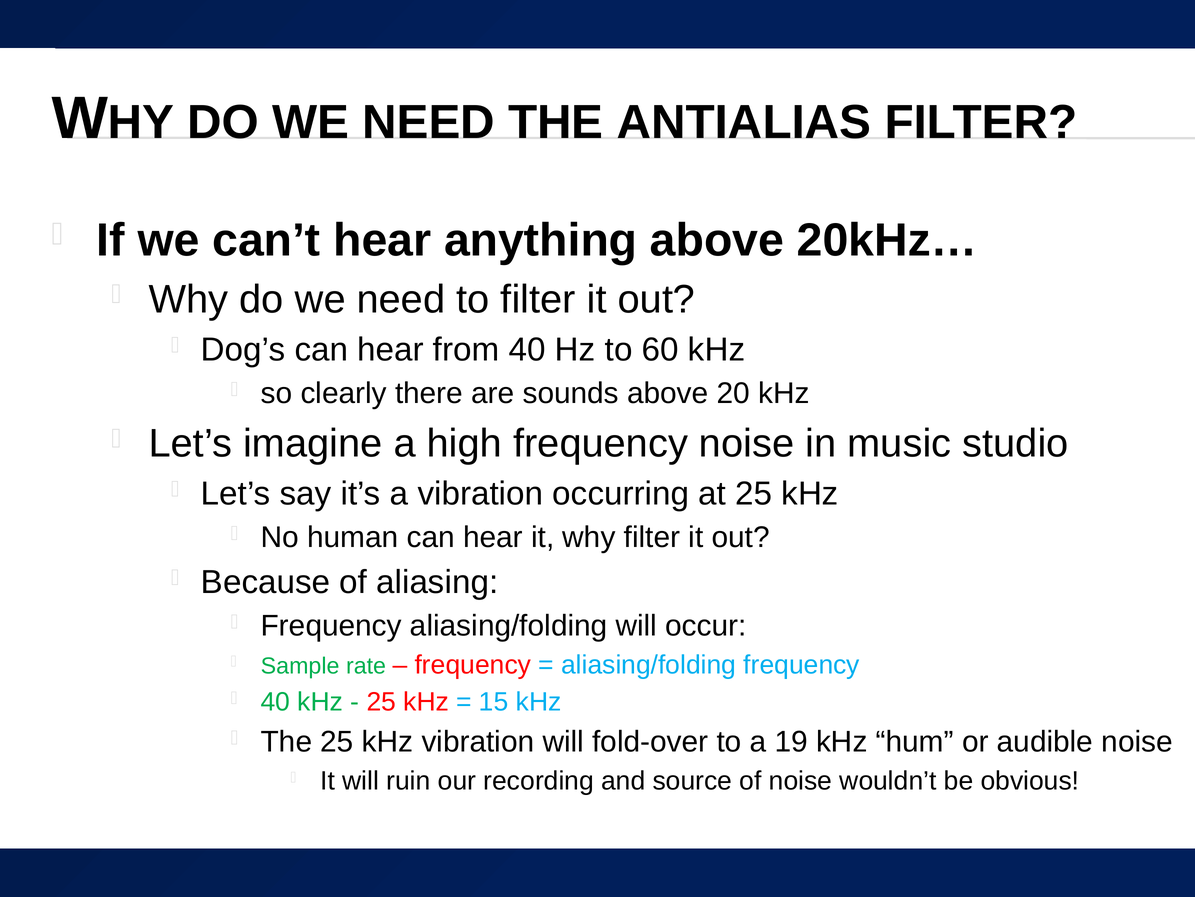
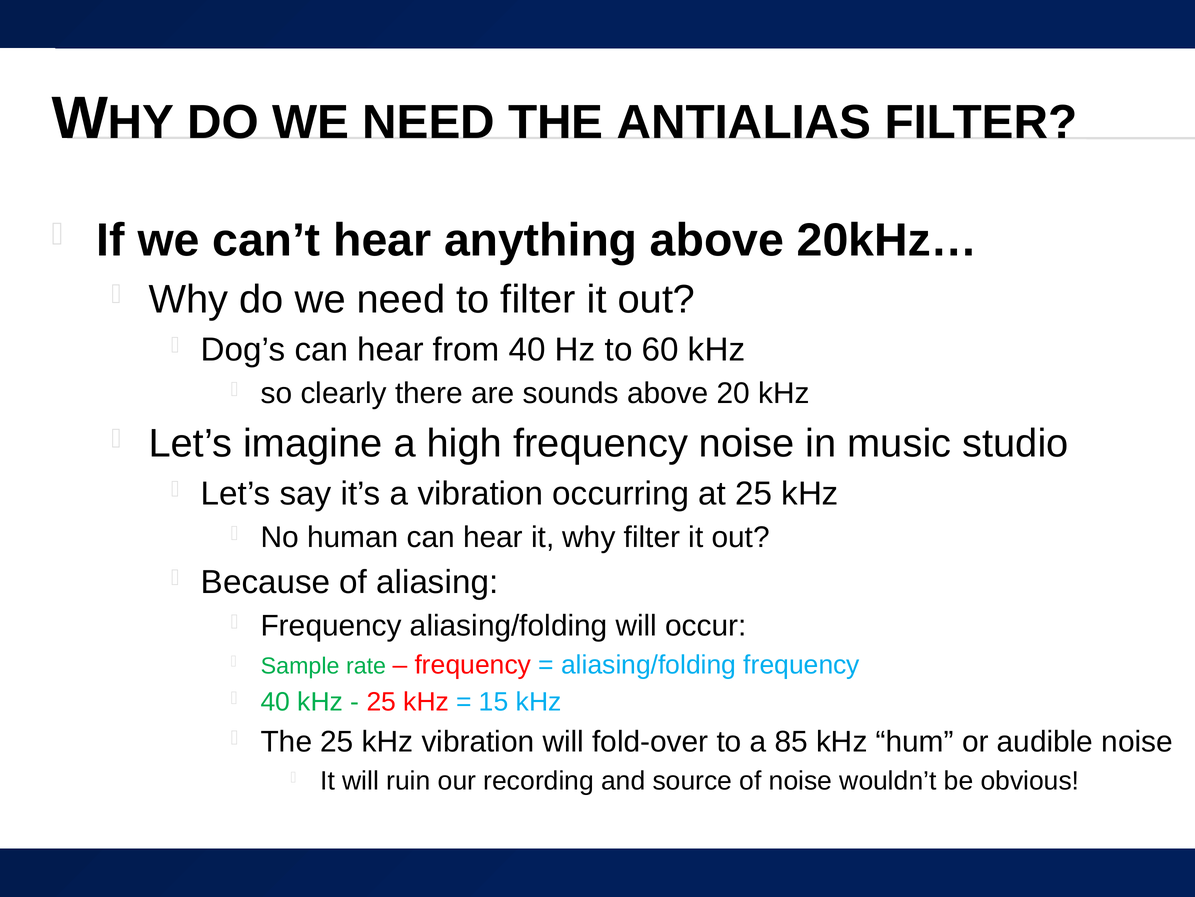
19: 19 -> 85
